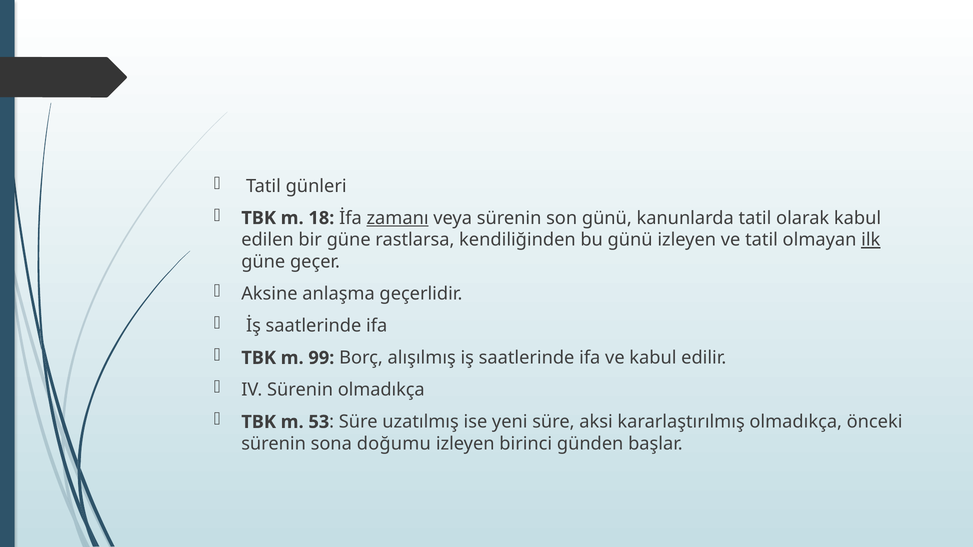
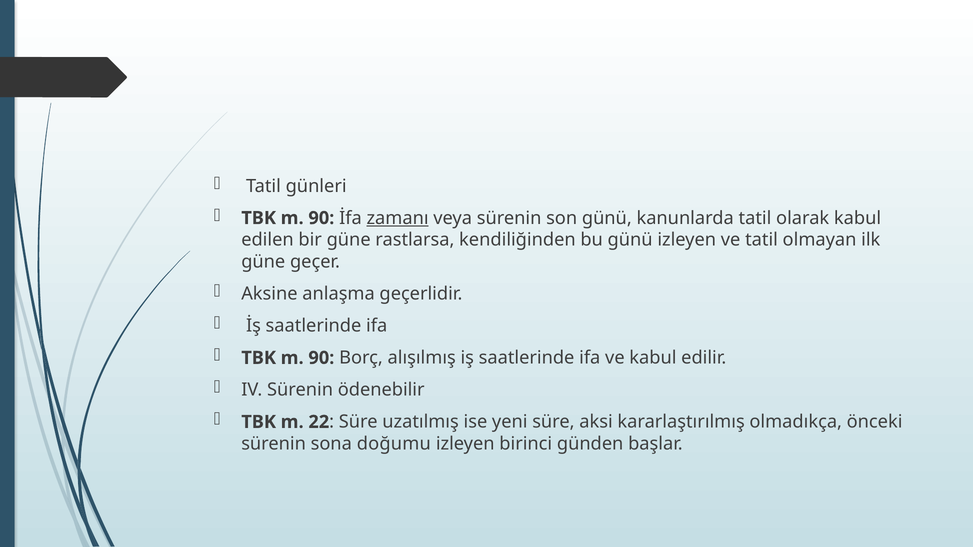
18 at (321, 218): 18 -> 90
ilk underline: present -> none
99 at (321, 358): 99 -> 90
Sürenin olmadıkça: olmadıkça -> ödenebilir
53: 53 -> 22
